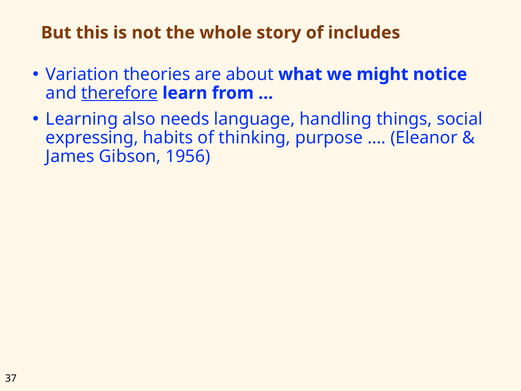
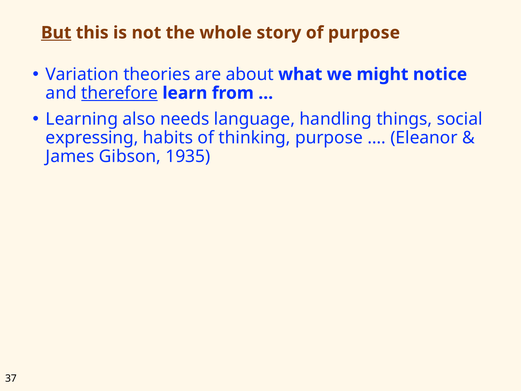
But underline: none -> present
of includes: includes -> purpose
1956: 1956 -> 1935
